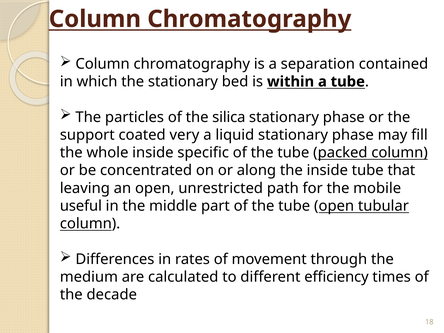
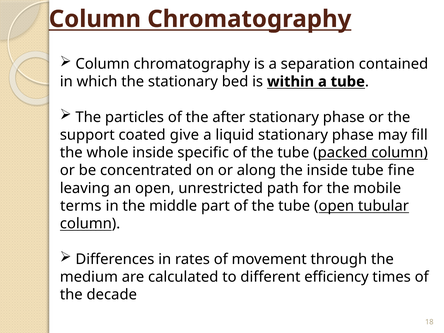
silica: silica -> after
very: very -> give
that: that -> fine
useful: useful -> terms
